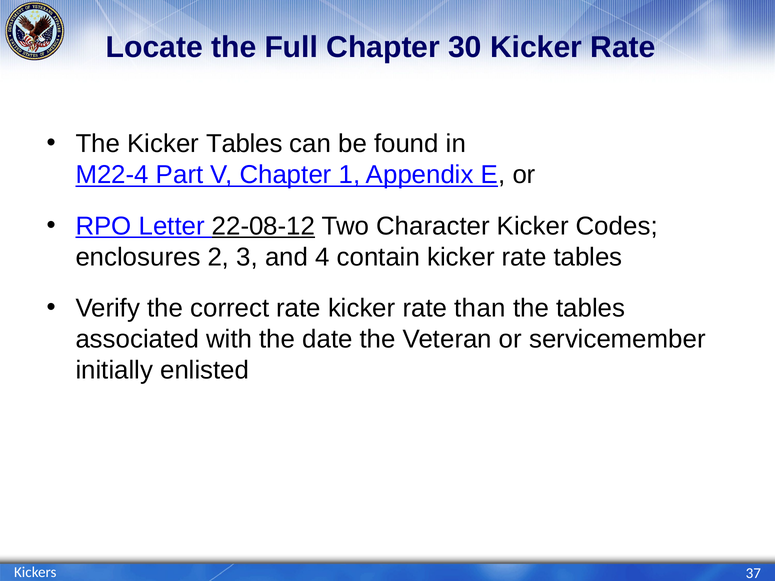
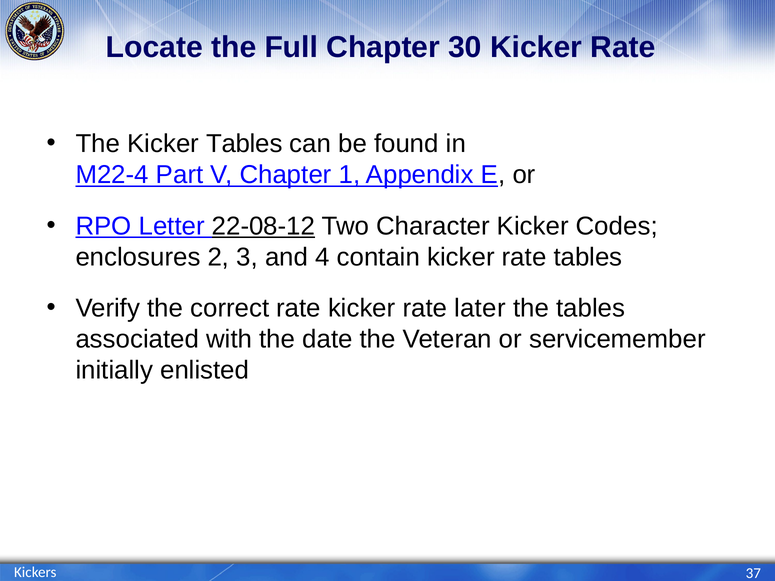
than: than -> later
